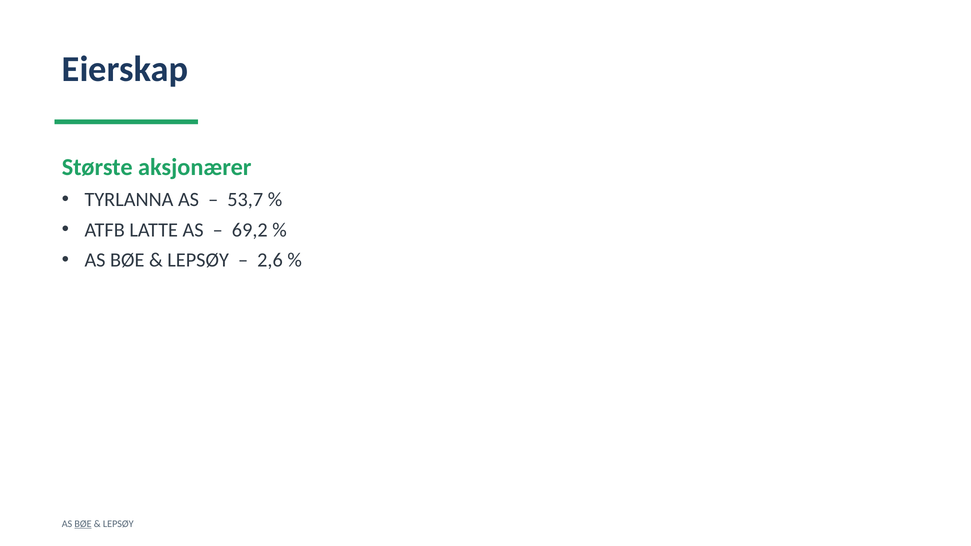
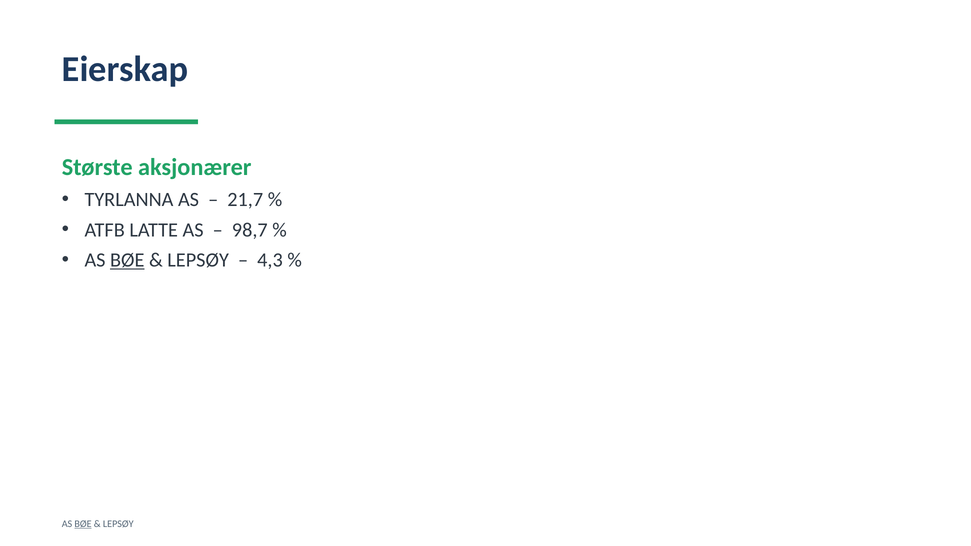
53,7: 53,7 -> 21,7
69,2: 69,2 -> 98,7
BØE at (127, 260) underline: none -> present
2,6: 2,6 -> 4,3
